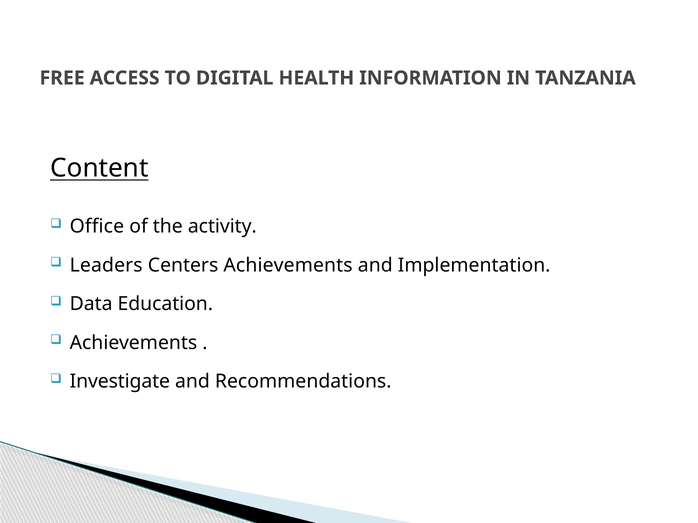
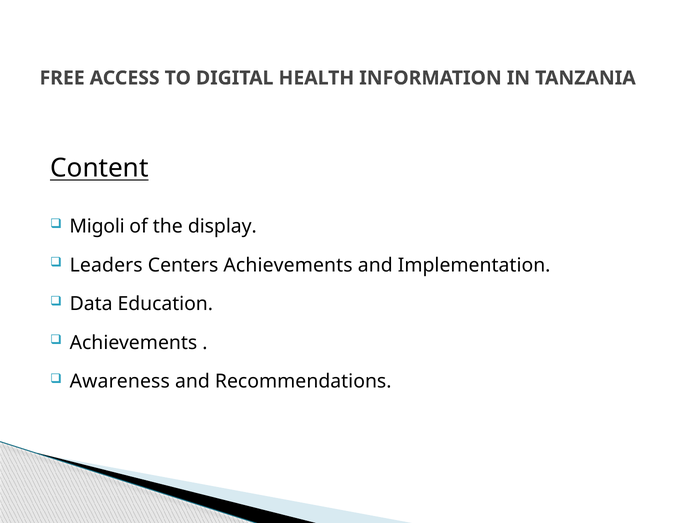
Office: Office -> Migoli
activity: activity -> display
Investigate: Investigate -> Awareness
